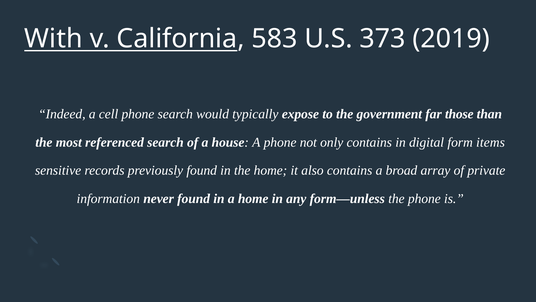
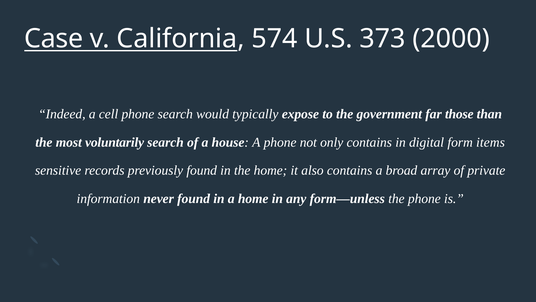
With: With -> Case
583: 583 -> 574
2019: 2019 -> 2000
referenced: referenced -> voluntarily
